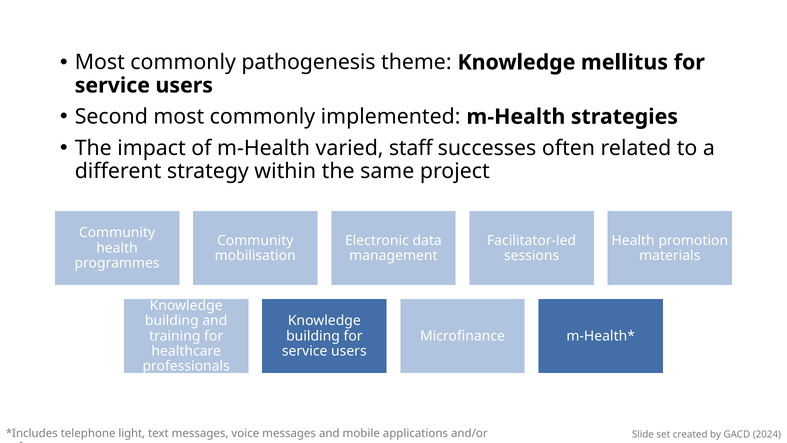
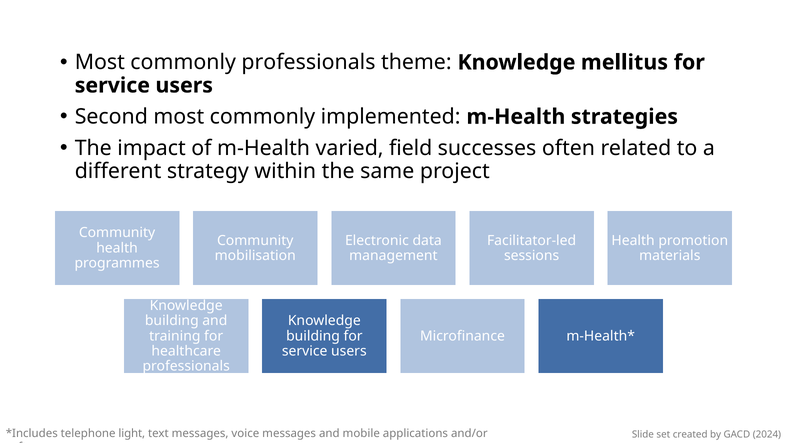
commonly pathogenesis: pathogenesis -> professionals
staff: staff -> field
